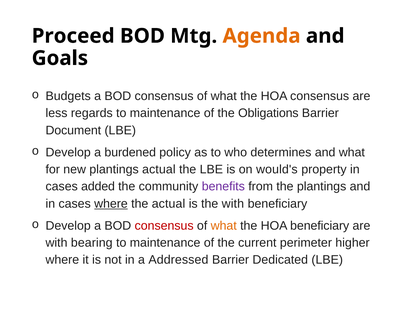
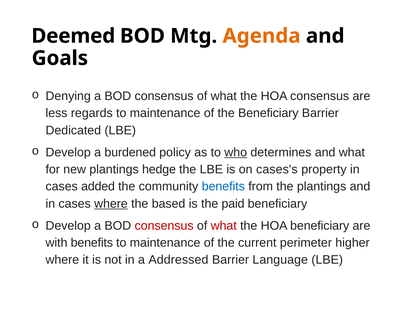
Proceed: Proceed -> Deemed
Budgets: Budgets -> Denying
the Obligations: Obligations -> Beneficiary
Document: Document -> Dedicated
who underline: none -> present
plantings actual: actual -> hedge
would's: would's -> cases's
benefits at (223, 186) colour: purple -> blue
the actual: actual -> based
the with: with -> paid
what at (224, 225) colour: orange -> red
with bearing: bearing -> benefits
Dedicated: Dedicated -> Language
